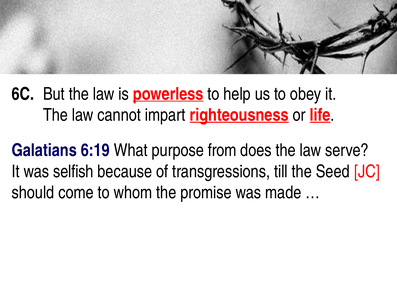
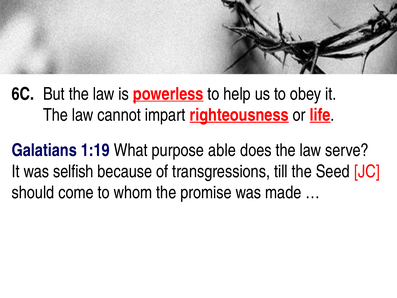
6:19: 6:19 -> 1:19
from: from -> able
